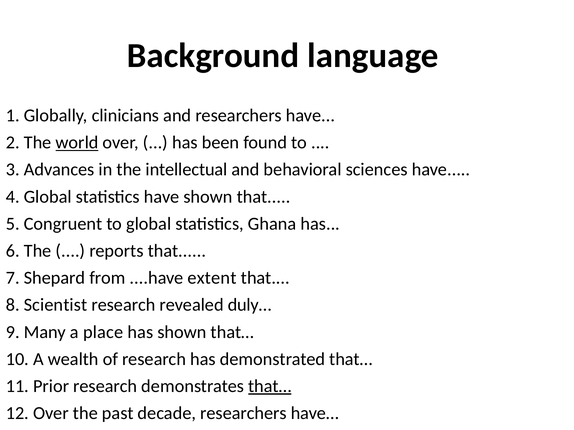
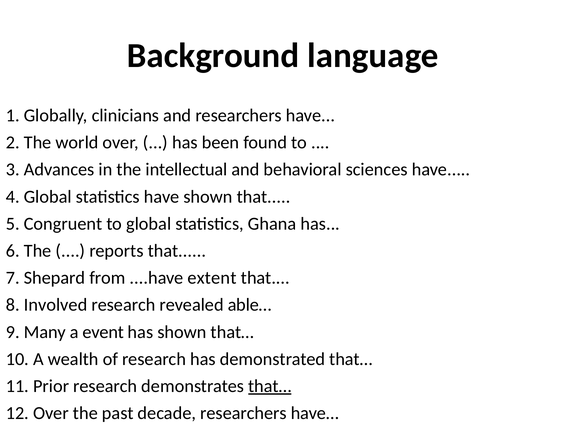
world underline: present -> none
Scientist: Scientist -> Involved
duly…: duly… -> able…
place: place -> event
